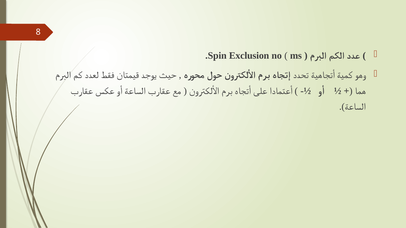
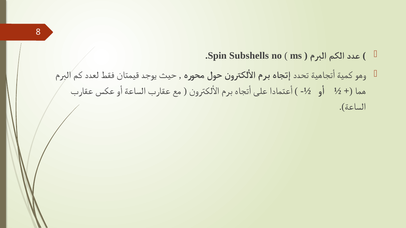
Exclusion: Exclusion -> Subshells
